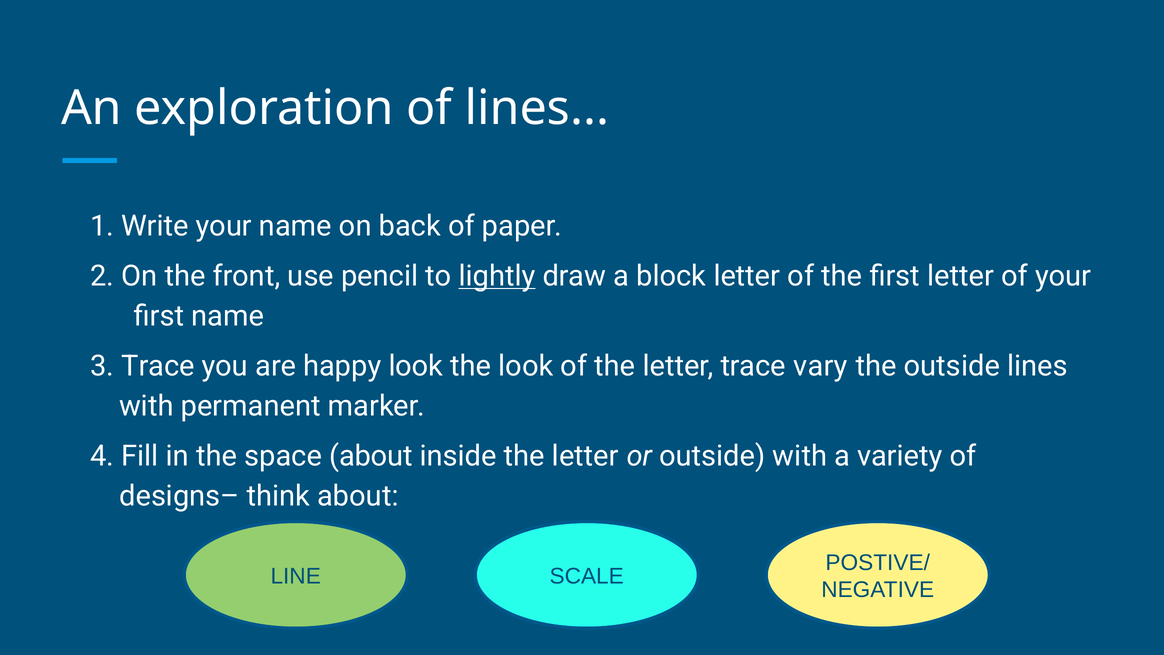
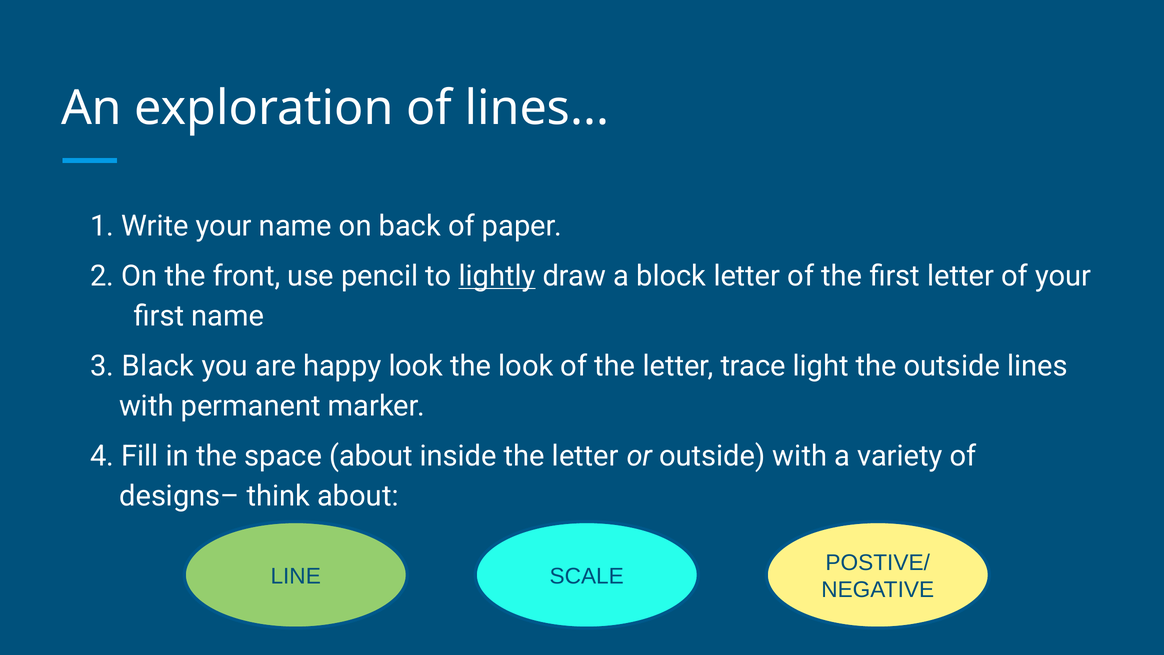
3 Trace: Trace -> Black
vary: vary -> light
